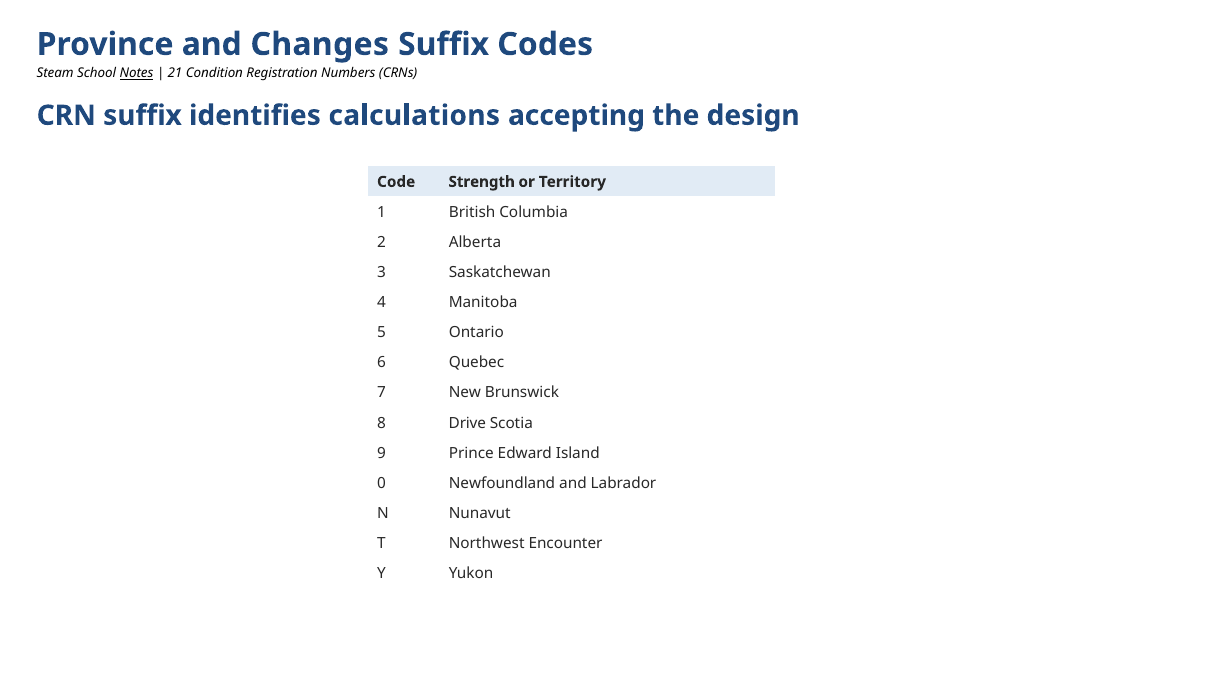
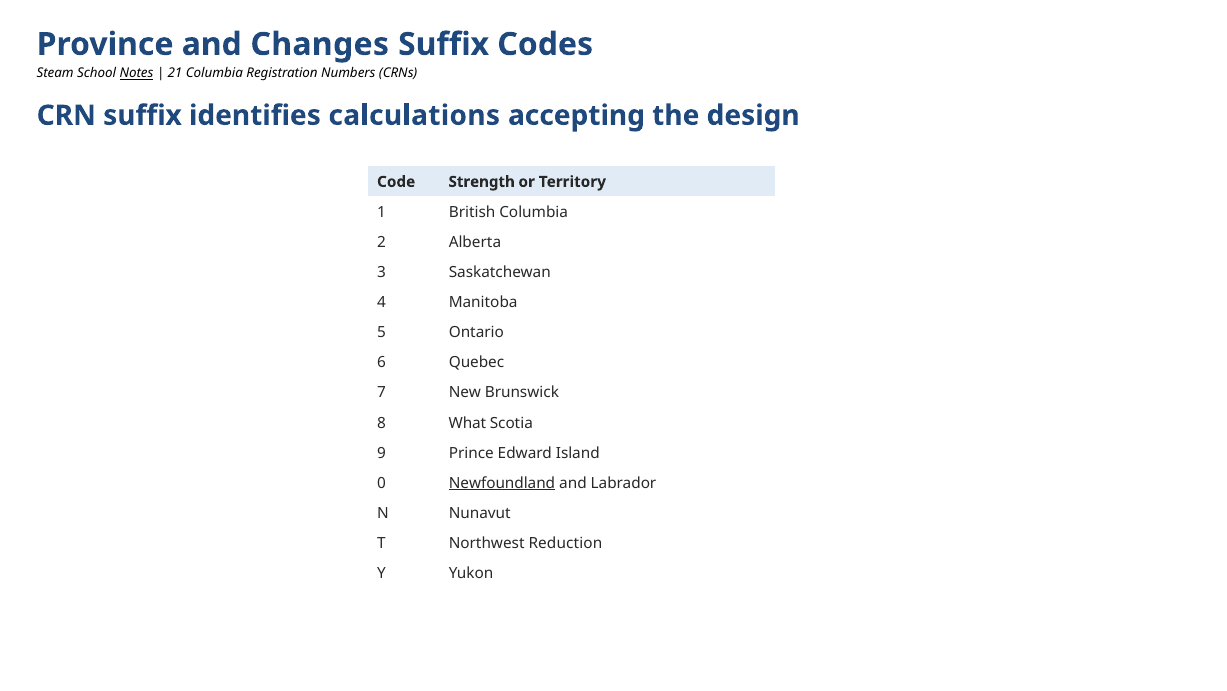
21 Condition: Condition -> Columbia
Drive: Drive -> What
Newfoundland underline: none -> present
Encounter: Encounter -> Reduction
